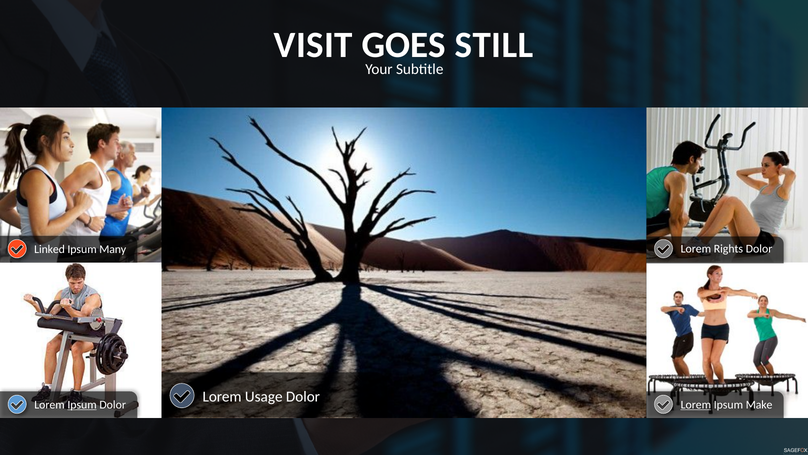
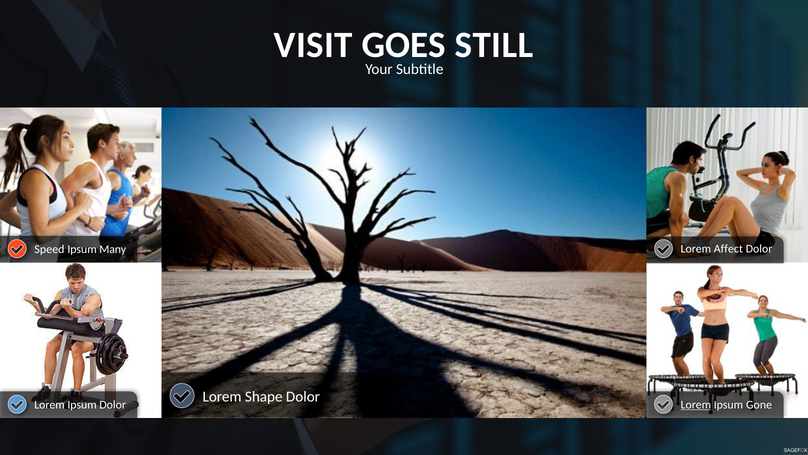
Linked: Linked -> Speed
Rights: Rights -> Affect
Usage: Usage -> Shape
Ipsum at (82, 404) underline: present -> none
Make: Make -> Gone
